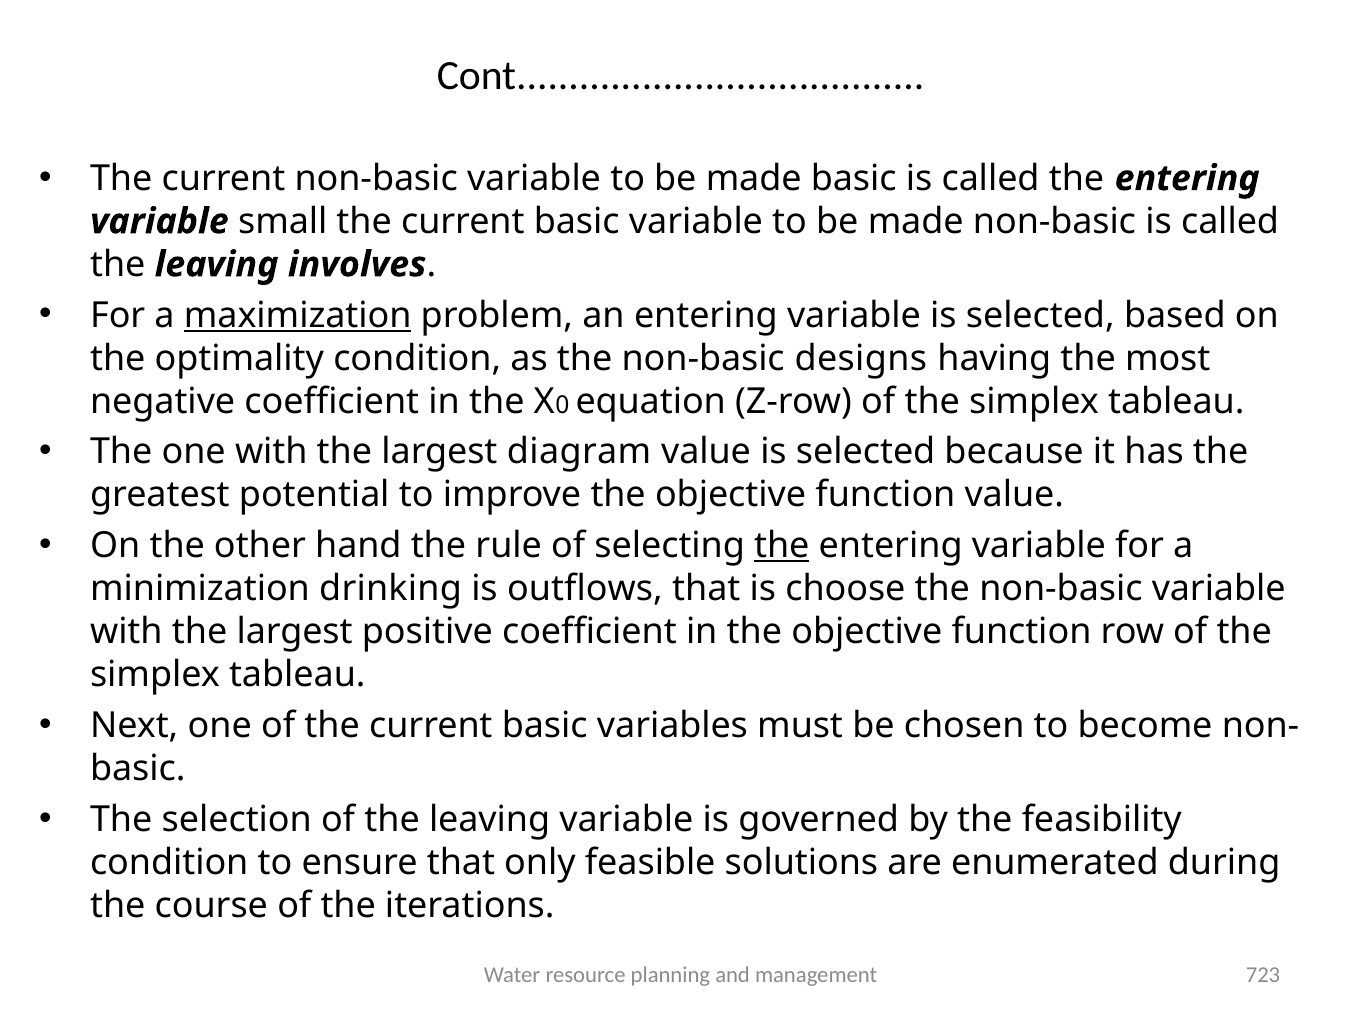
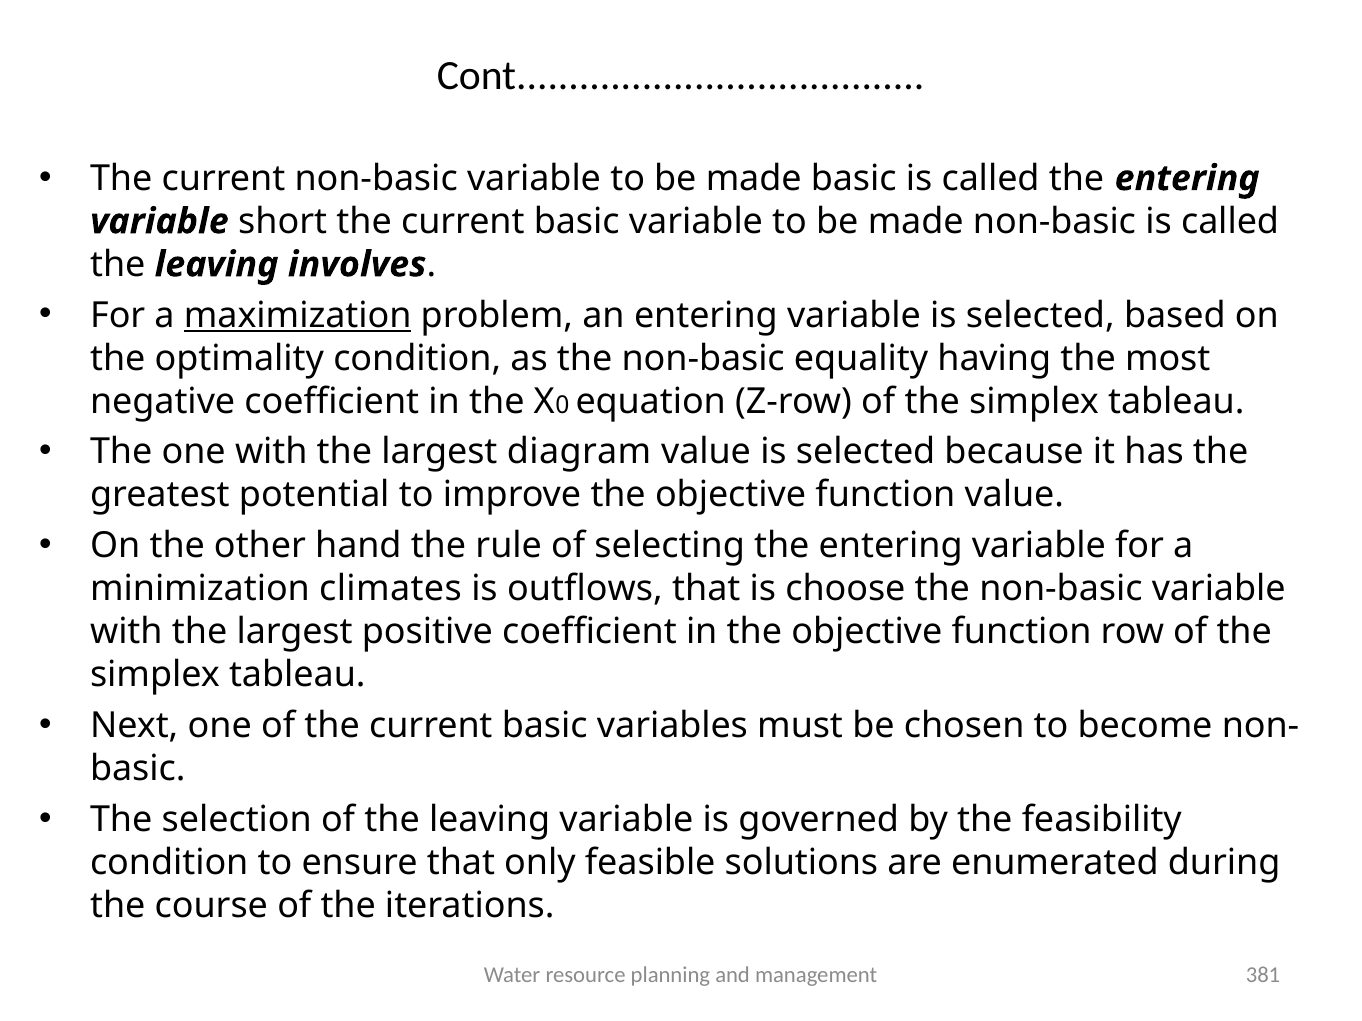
small: small -> short
designs: designs -> equality
the at (782, 546) underline: present -> none
drinking: drinking -> climates
723: 723 -> 381
